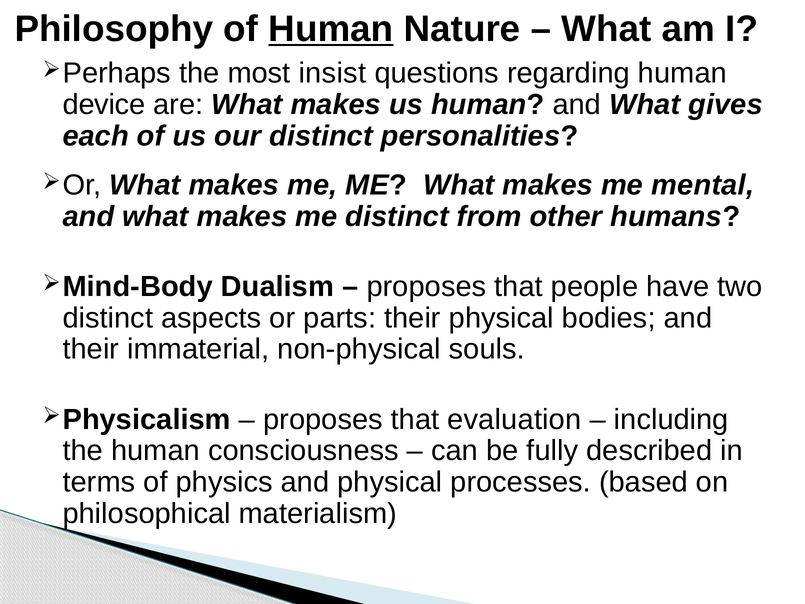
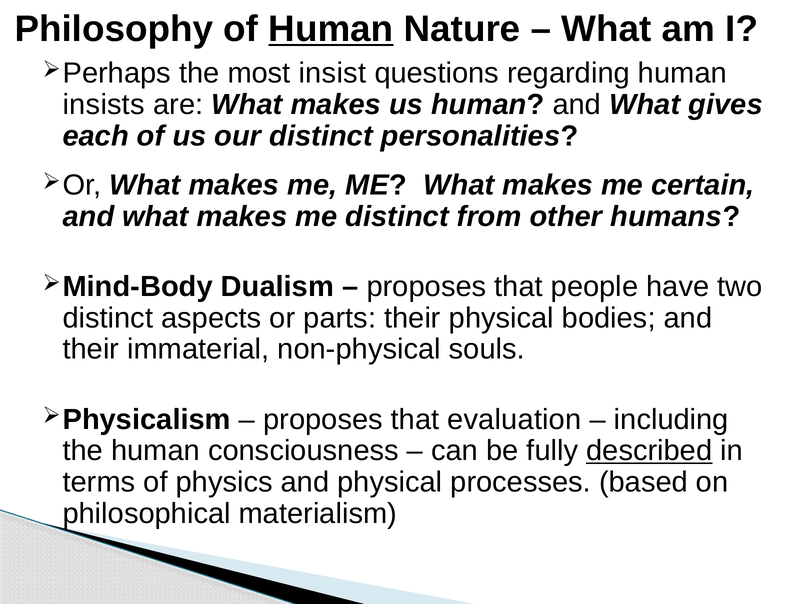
device: device -> insists
mental: mental -> certain
described underline: none -> present
